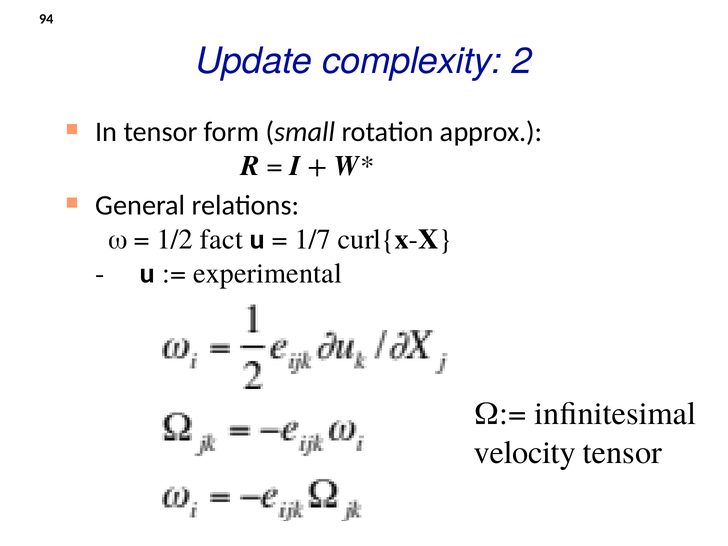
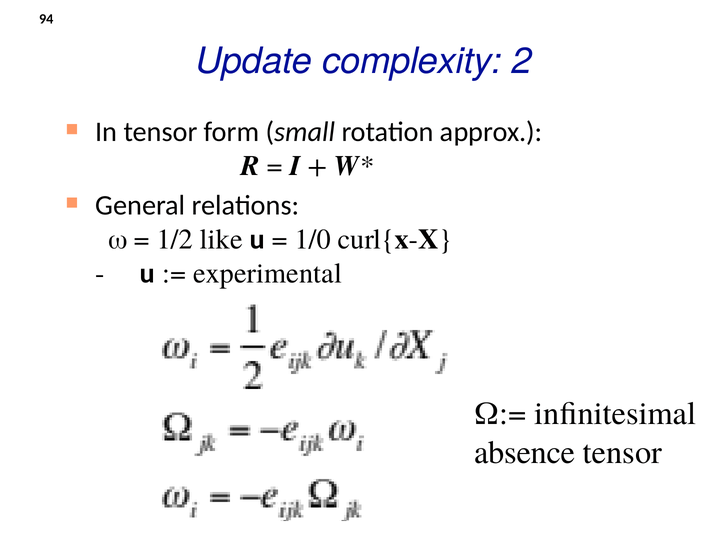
fact: fact -> like
1/7: 1/7 -> 1/0
velocity: velocity -> absence
